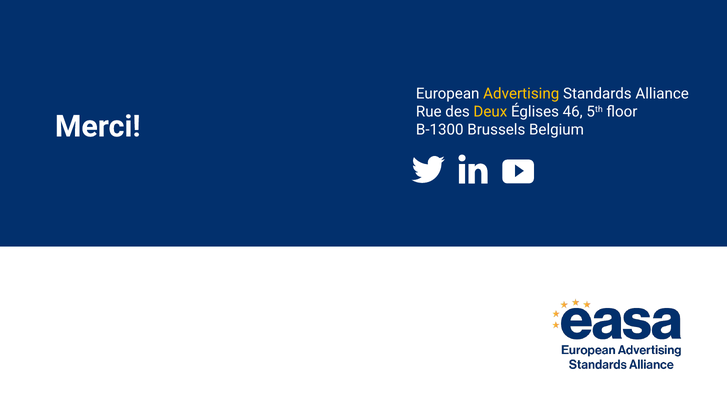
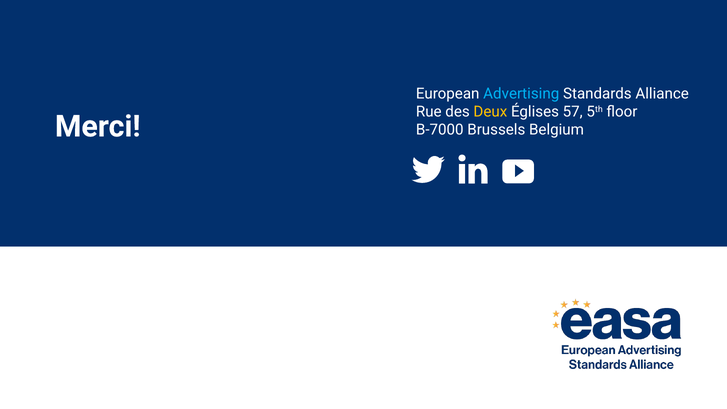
Advertising colour: yellow -> light blue
46: 46 -> 57
B-1300: B-1300 -> B-7000
